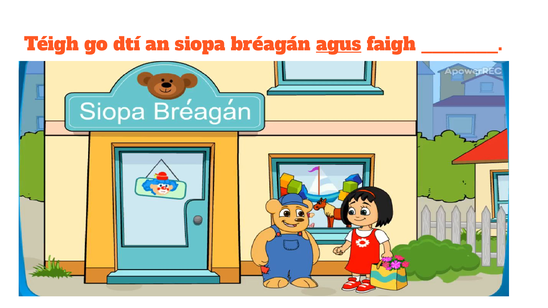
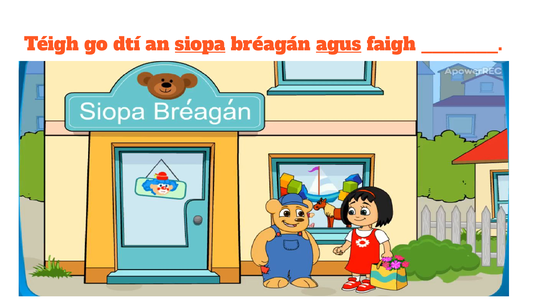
siopa underline: none -> present
